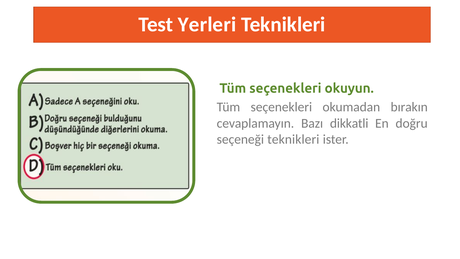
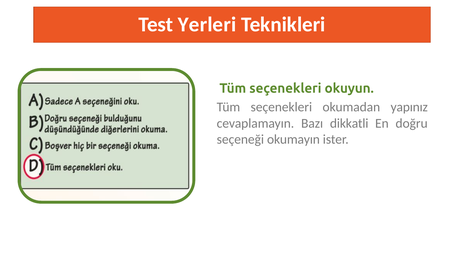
bırakın: bırakın -> yapınız
seçeneği teknikleri: teknikleri -> okumayın
